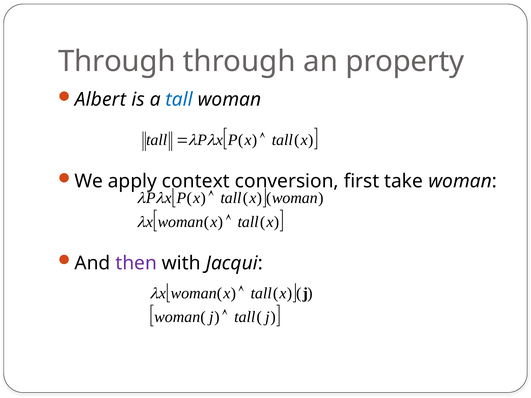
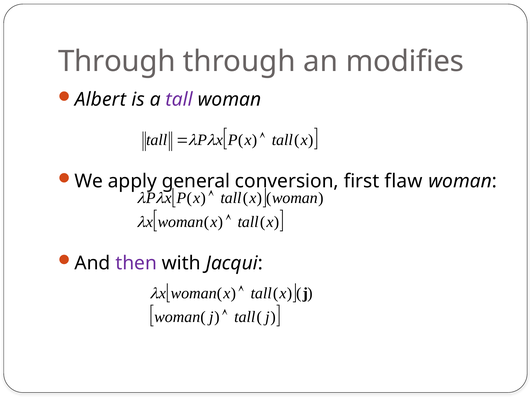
property: property -> modifies
tall at (179, 100) colour: blue -> purple
context: context -> general
take: take -> flaw
